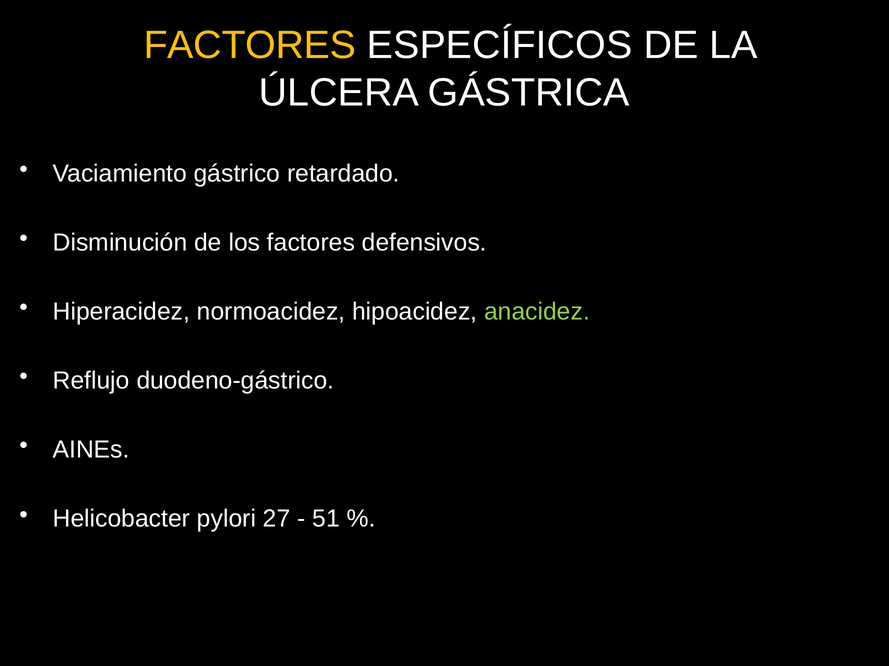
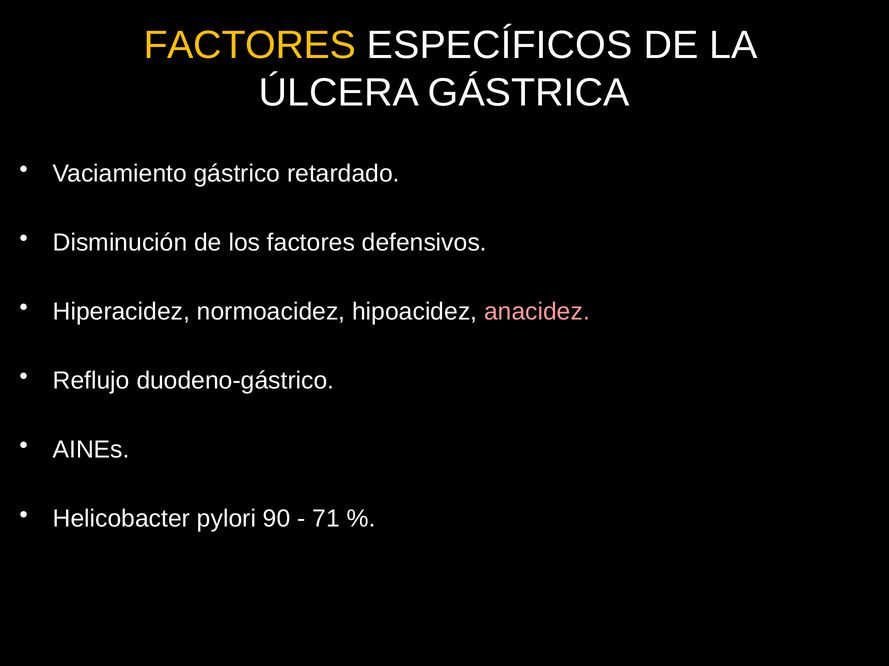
anacidez colour: light green -> pink
27: 27 -> 90
51: 51 -> 71
